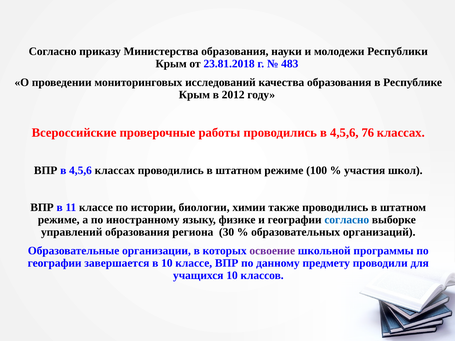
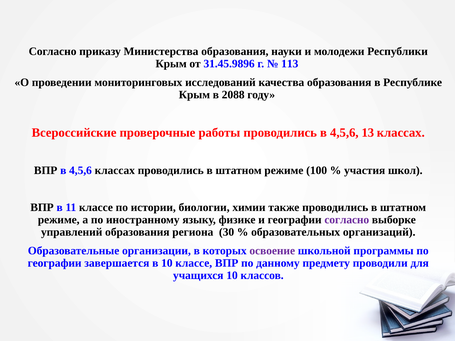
23.81.2018: 23.81.2018 -> 31.45.9896
483: 483 -> 113
2012: 2012 -> 2088
76: 76 -> 13
согласно at (347, 220) colour: blue -> purple
